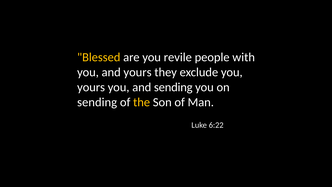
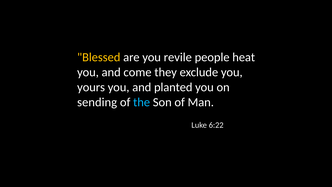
with: with -> heat
and yours: yours -> come
and sending: sending -> planted
the colour: yellow -> light blue
